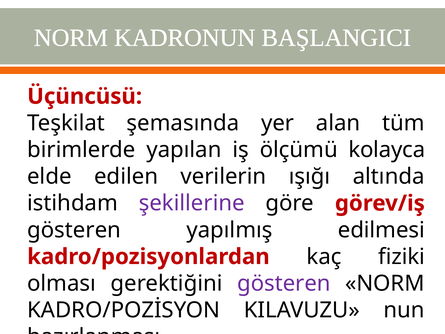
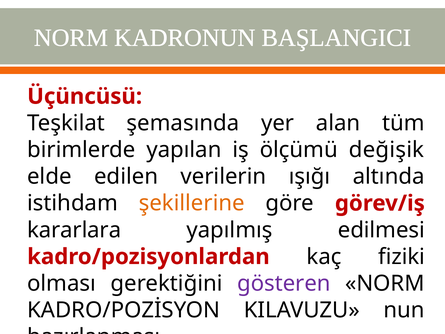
kolayca: kolayca -> değişik
şekillerine colour: purple -> orange
gösteren at (74, 230): gösteren -> kararlara
